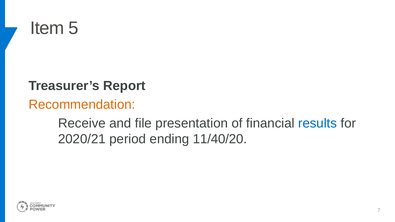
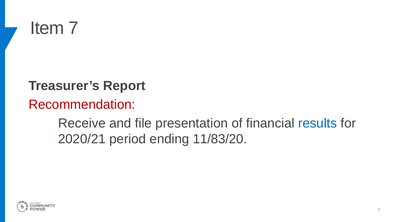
Item 5: 5 -> 7
Recommendation colour: orange -> red
11/40/20: 11/40/20 -> 11/83/20
